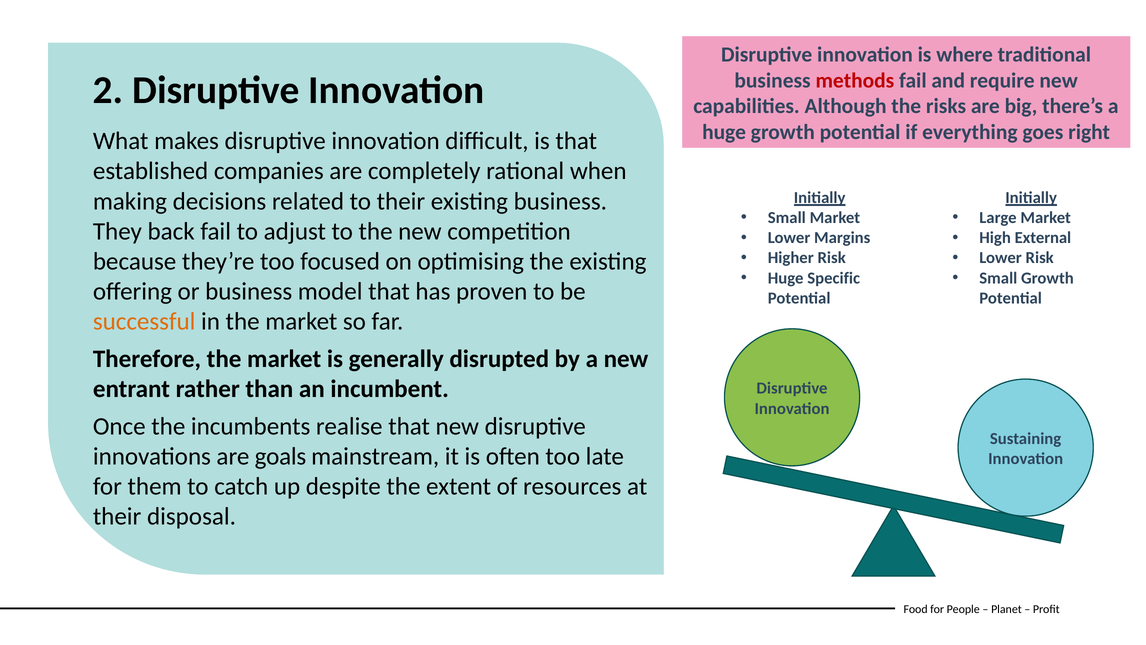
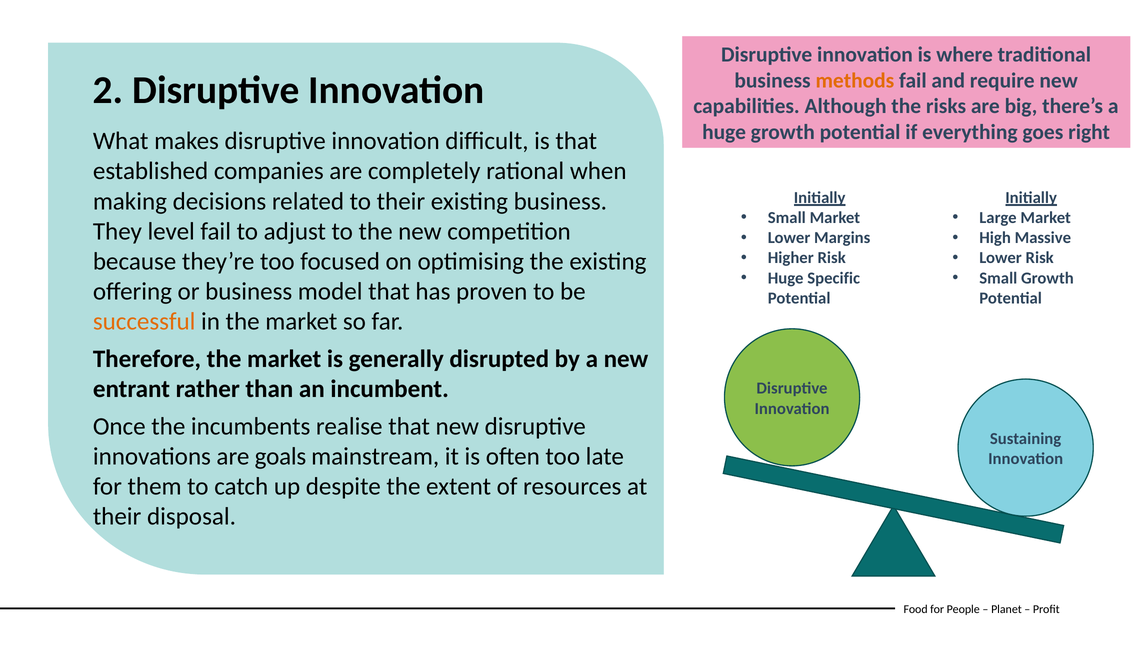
methods colour: red -> orange
back: back -> level
External: External -> Massive
